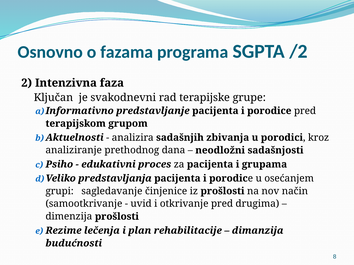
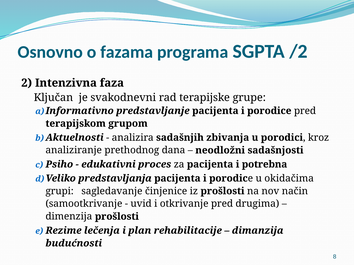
grupama: grupama -> potrebna
osećanjem: osećanjem -> okidačima
